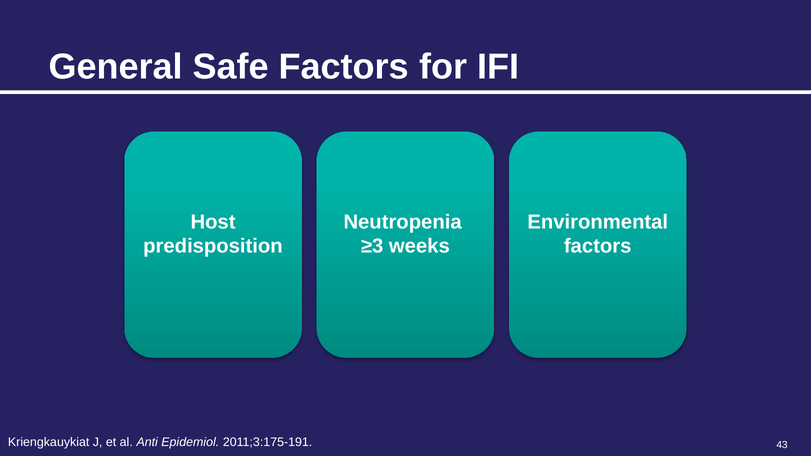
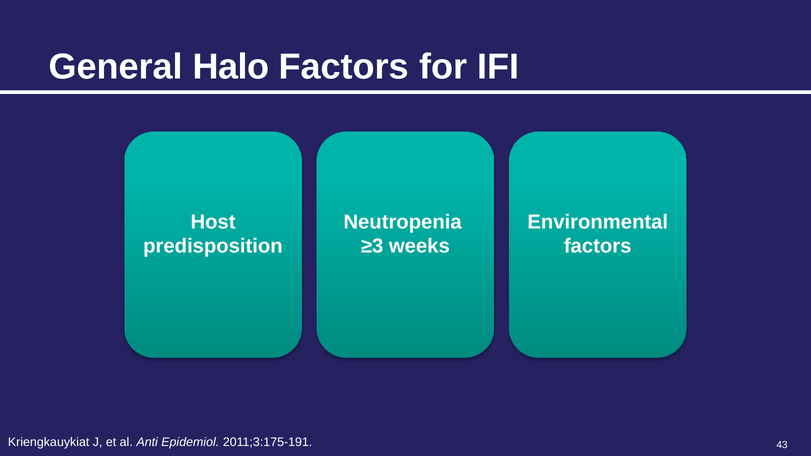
Safe: Safe -> Halo
